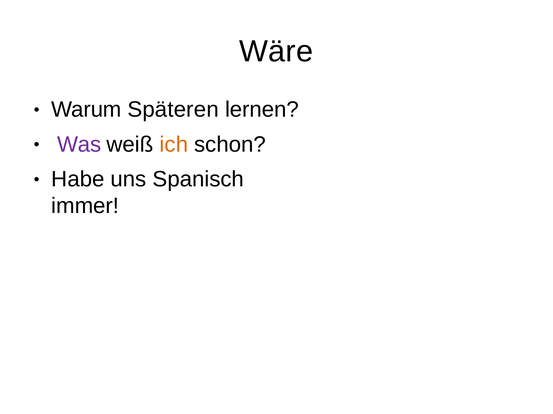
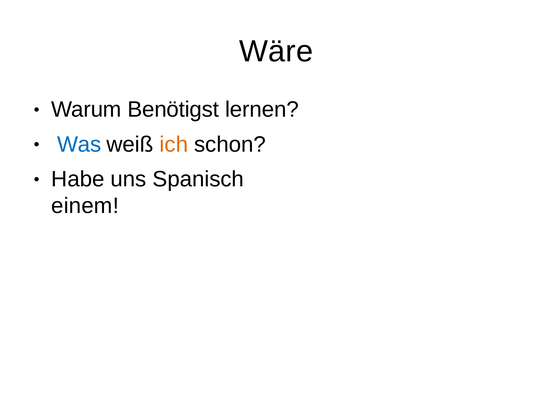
Späteren: Späteren -> Benötigst
Was colour: purple -> blue
immer: immer -> einem
